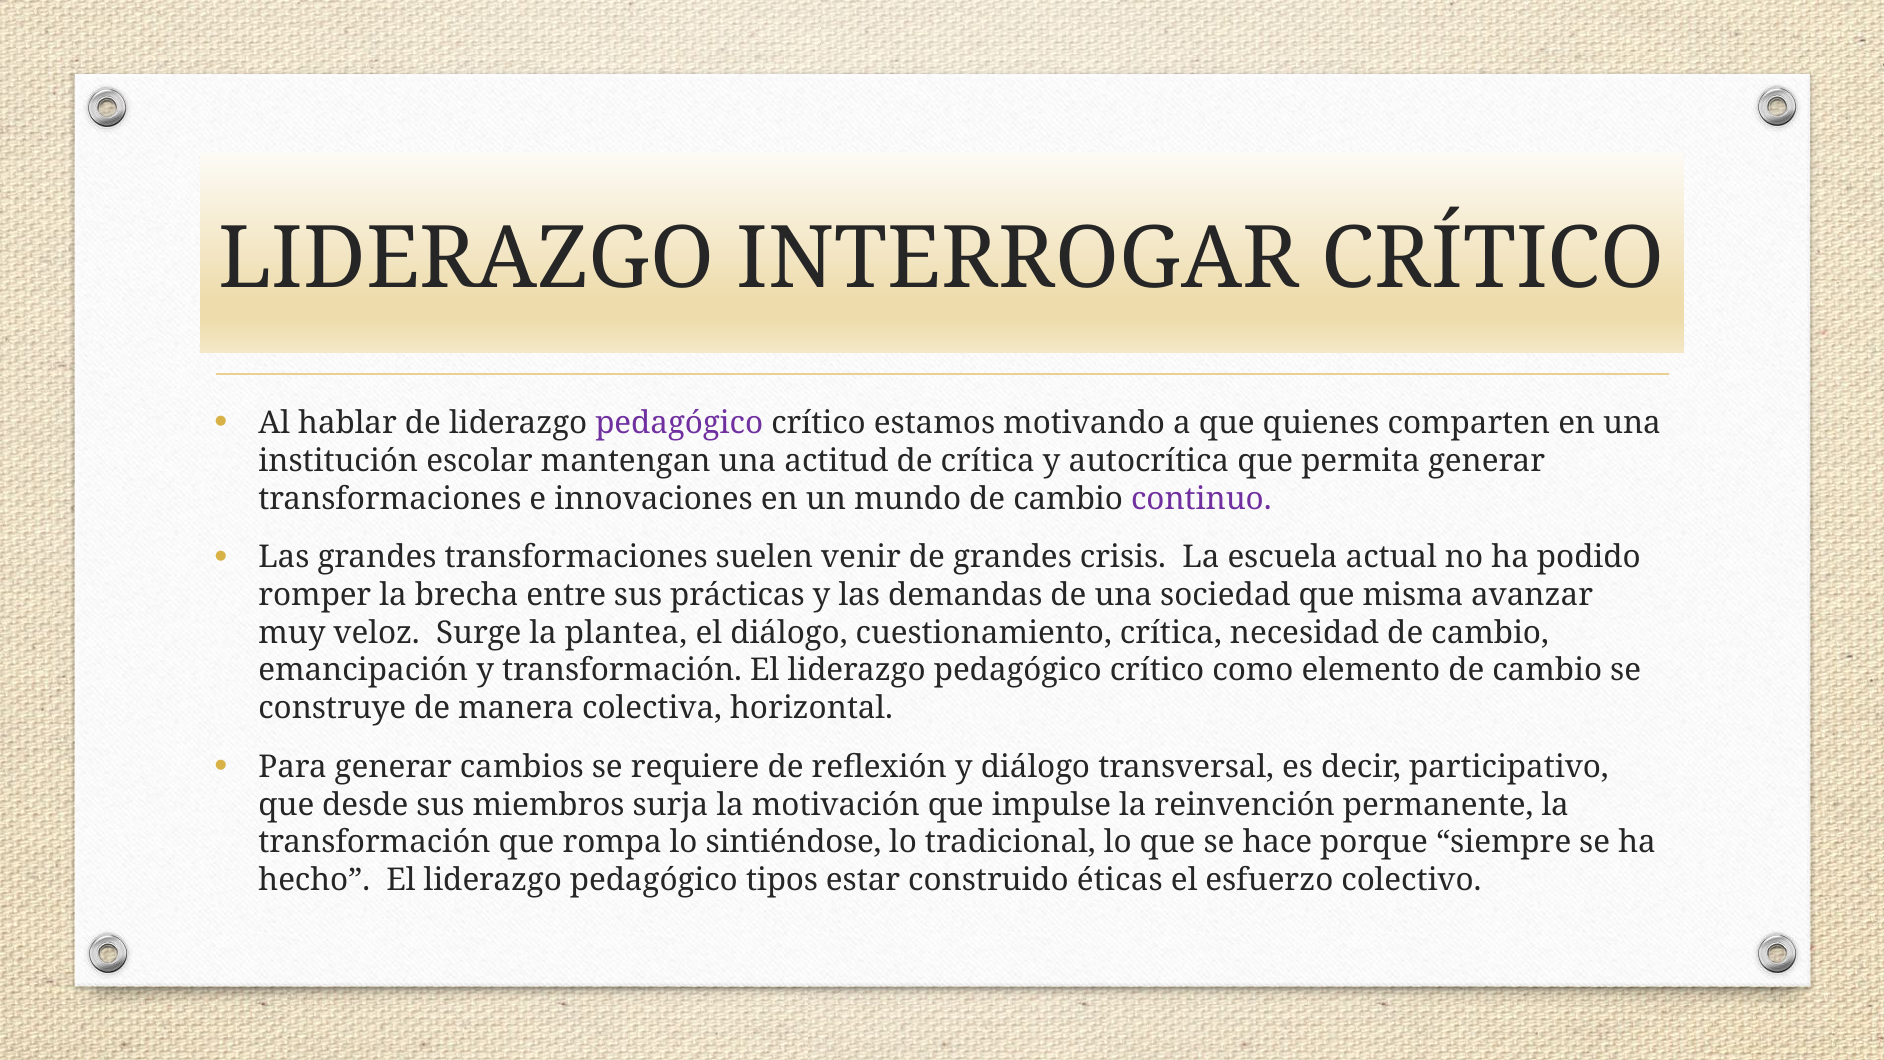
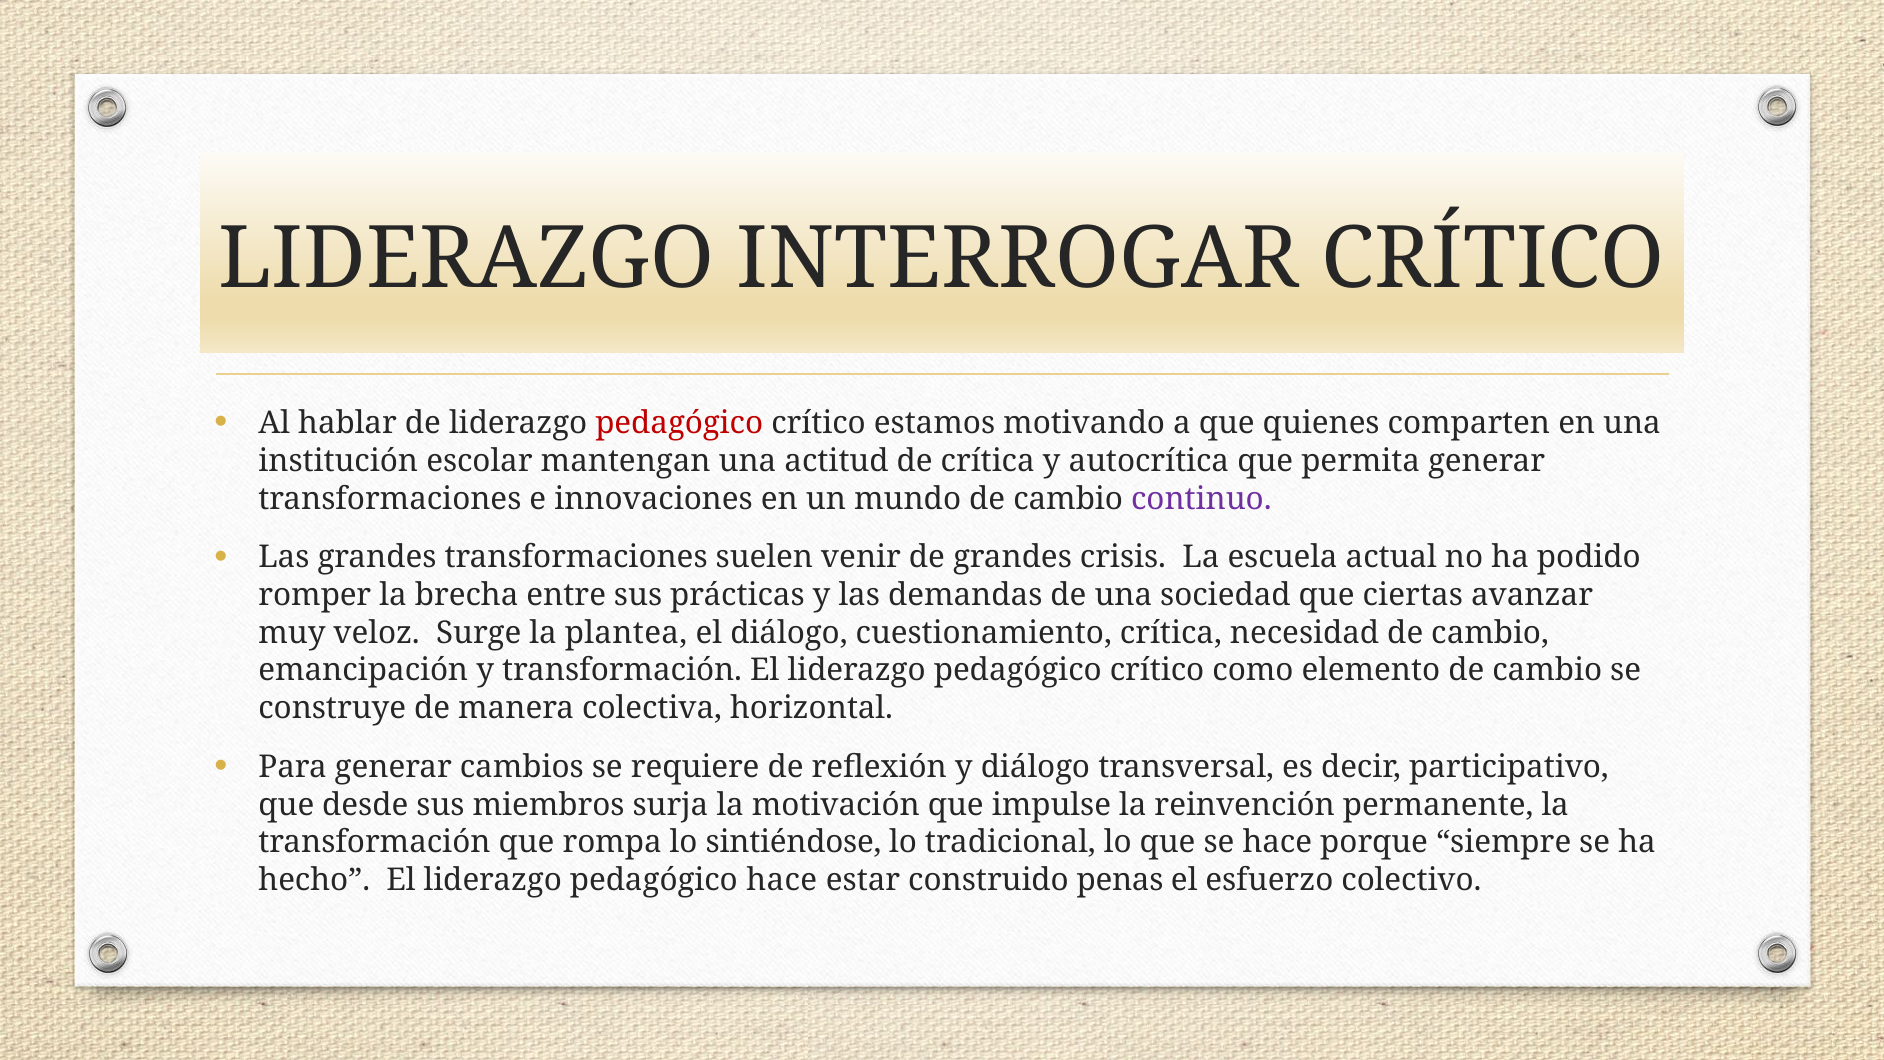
pedagógico at (679, 423) colour: purple -> red
misma: misma -> ciertas
pedagógico tipos: tipos -> hace
éticas: éticas -> penas
